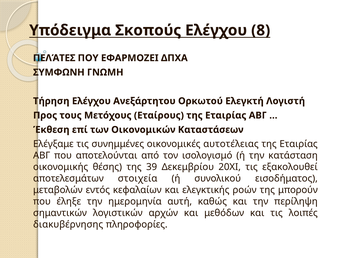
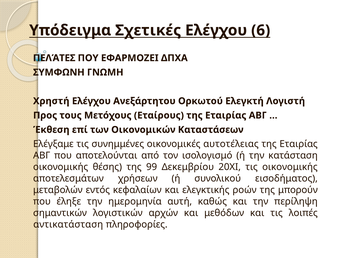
Σκοπούς: Σκοπούς -> Σχετικές
8: 8 -> 6
Τήρηση: Τήρηση -> Χρηστή
39: 39 -> 99
τις εξακολουθεί: εξακολουθεί -> οικονομικής
στοιχεία: στοιχεία -> χρήσεων
διακυβέρνησης: διακυβέρνησης -> αντικατάσταση
